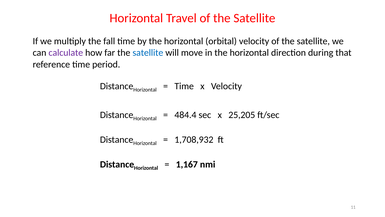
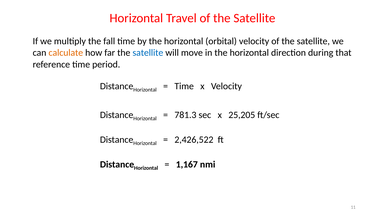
calculate colour: purple -> orange
484.4: 484.4 -> 781.3
1,708,932: 1,708,932 -> 2,426,522
